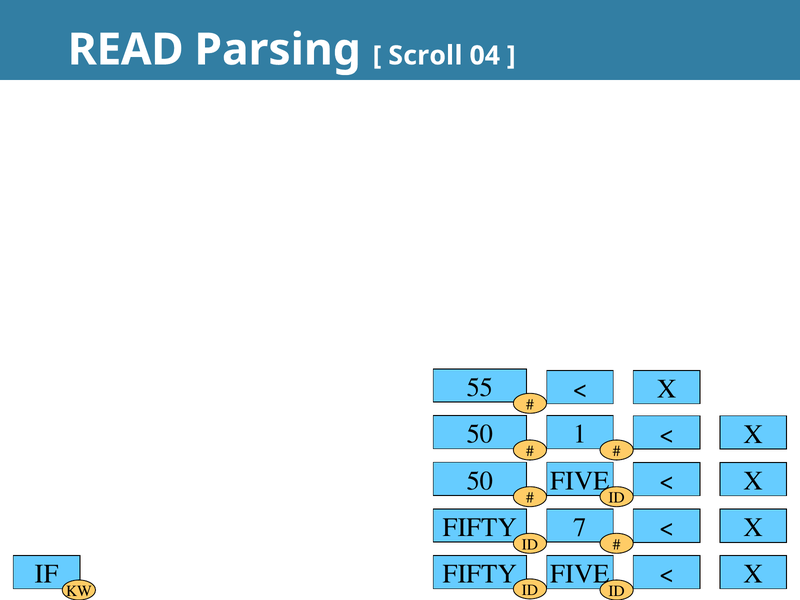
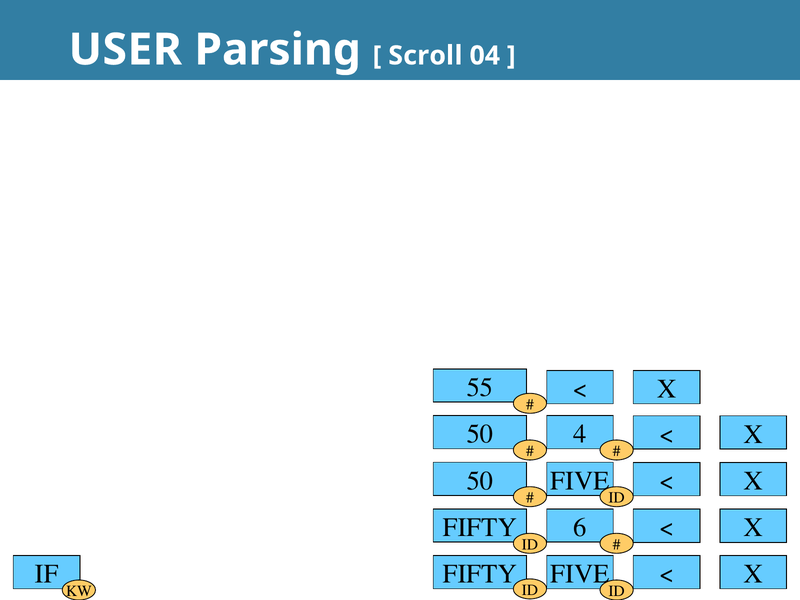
READ: READ -> USER
1: 1 -> 4
7: 7 -> 6
